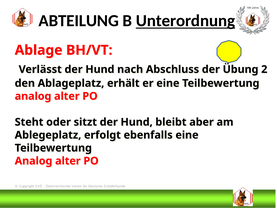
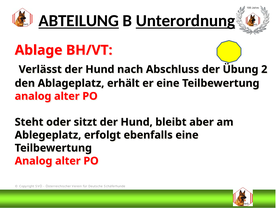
ABTEILUNG underline: none -> present
